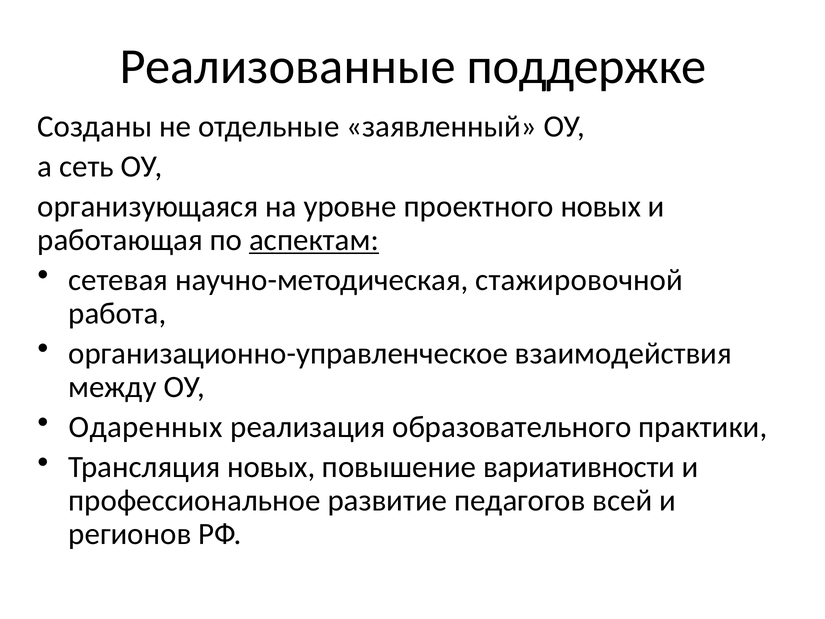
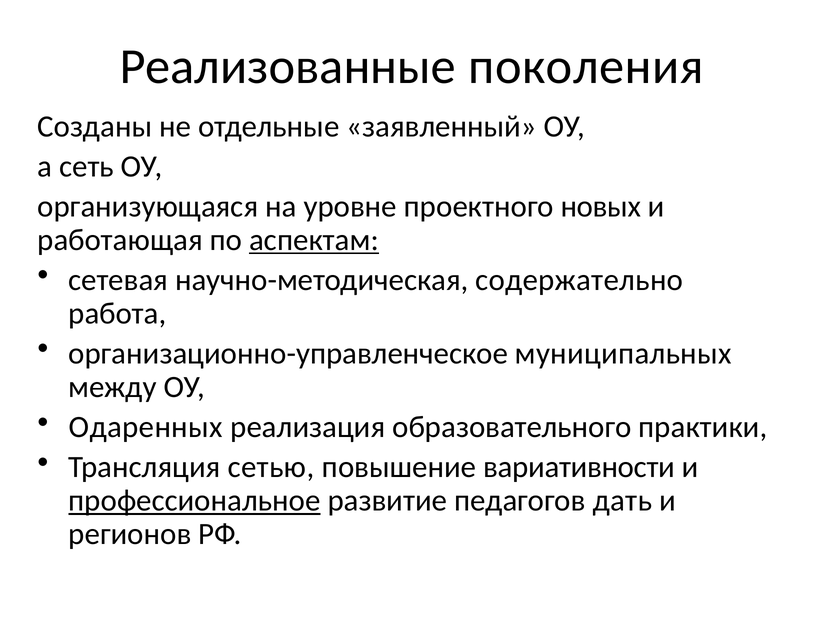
поддержке: поддержке -> поколения
стажировочной: стажировочной -> содержательно
взаимодействия: взаимодействия -> муниципальных
Трансляция новых: новых -> сетью
профессиональное underline: none -> present
всей: всей -> дать
